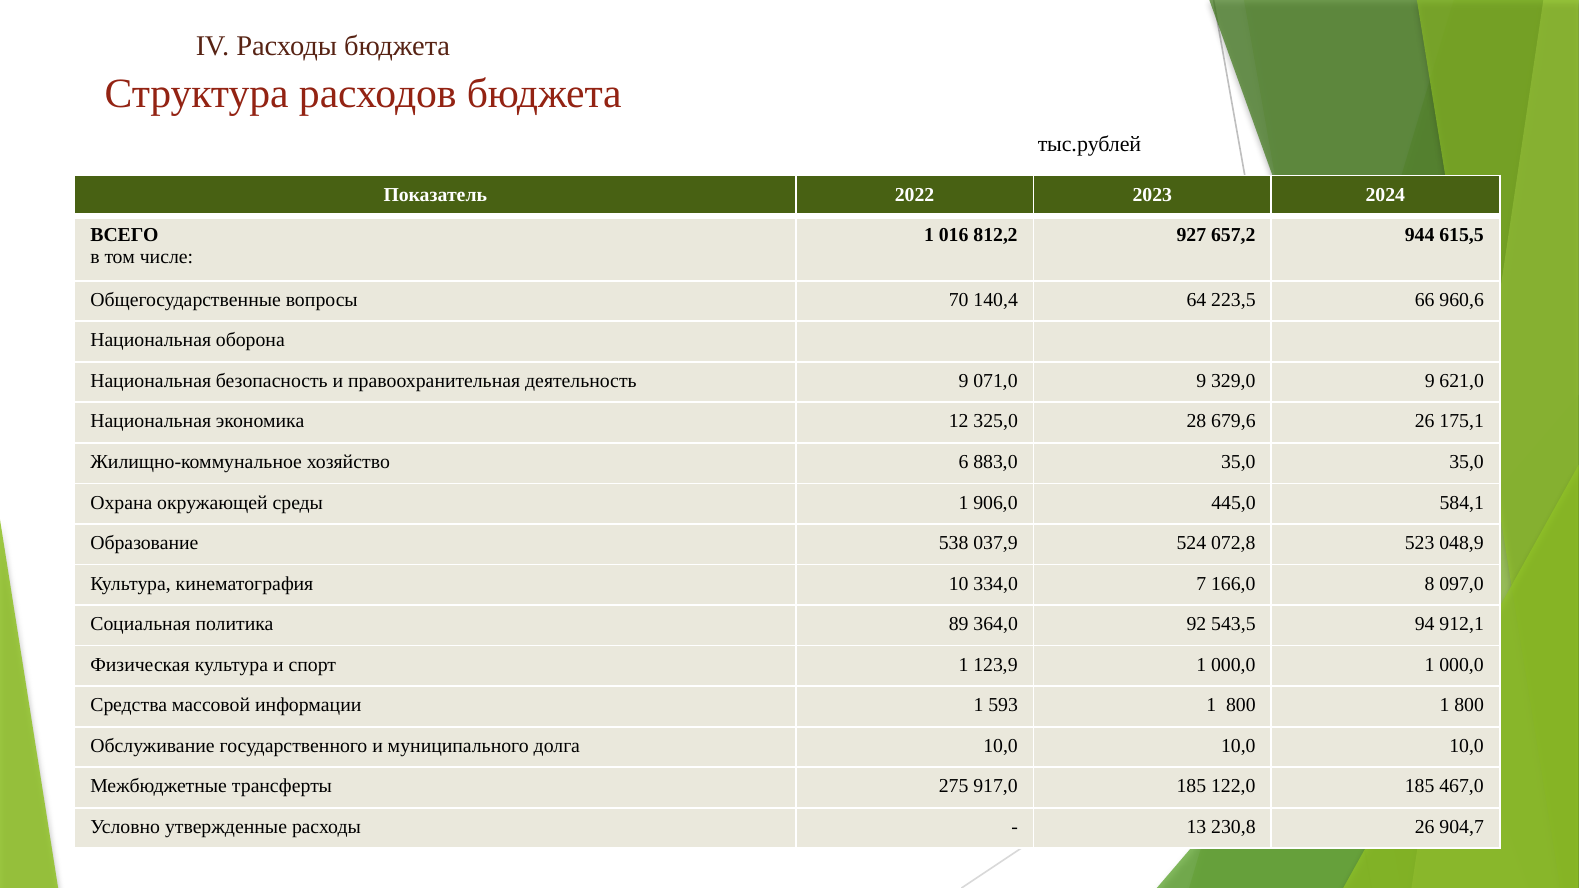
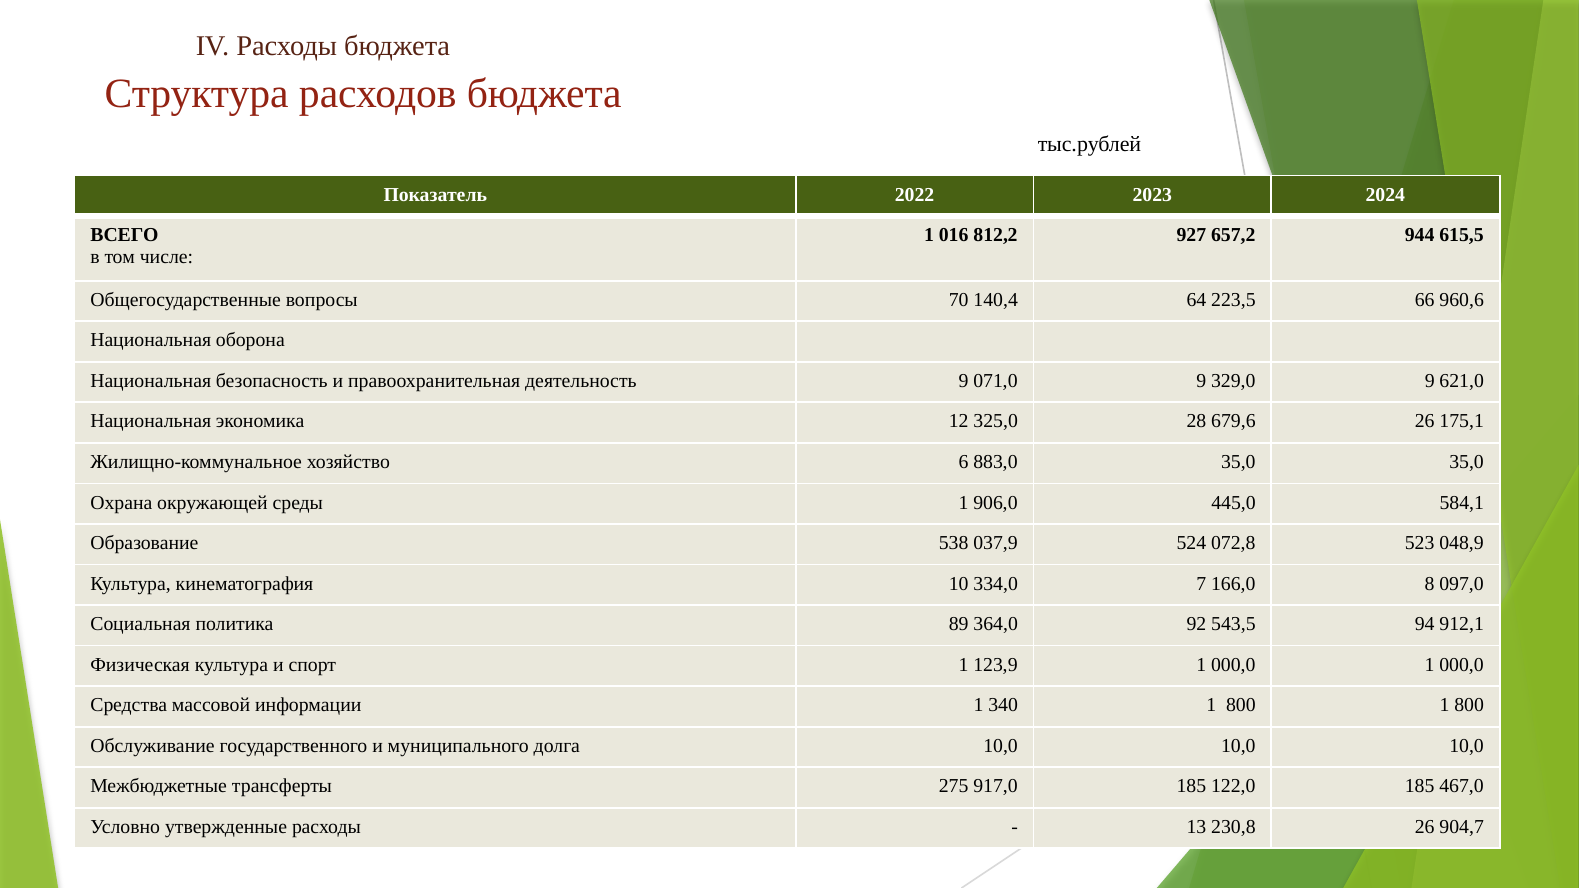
593: 593 -> 340
